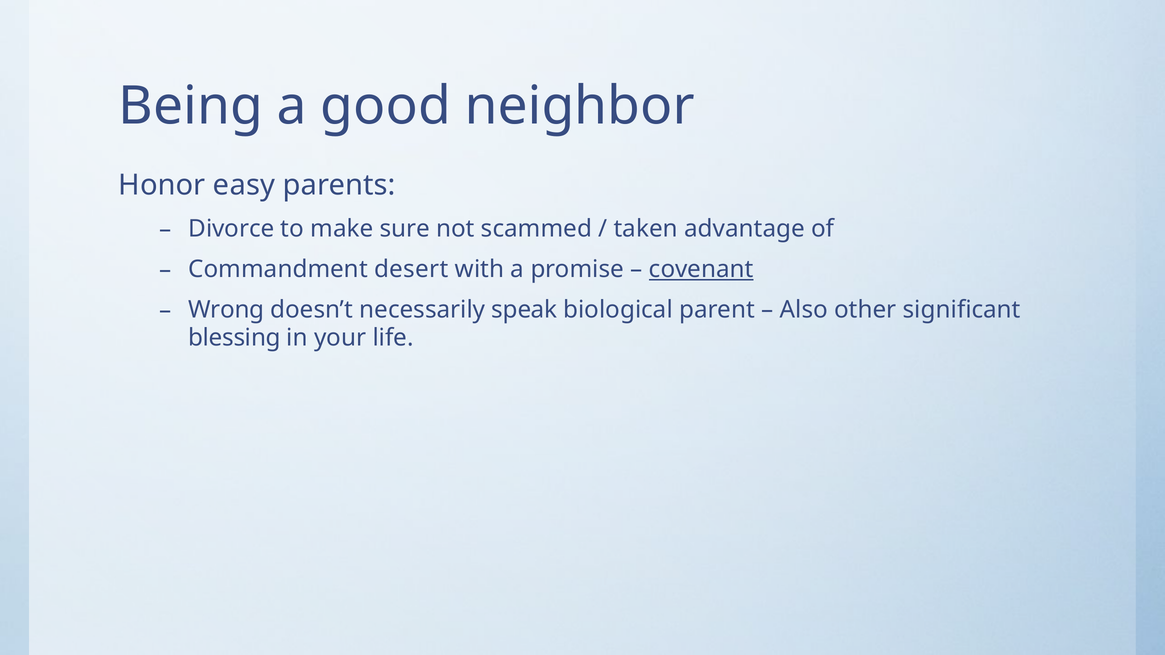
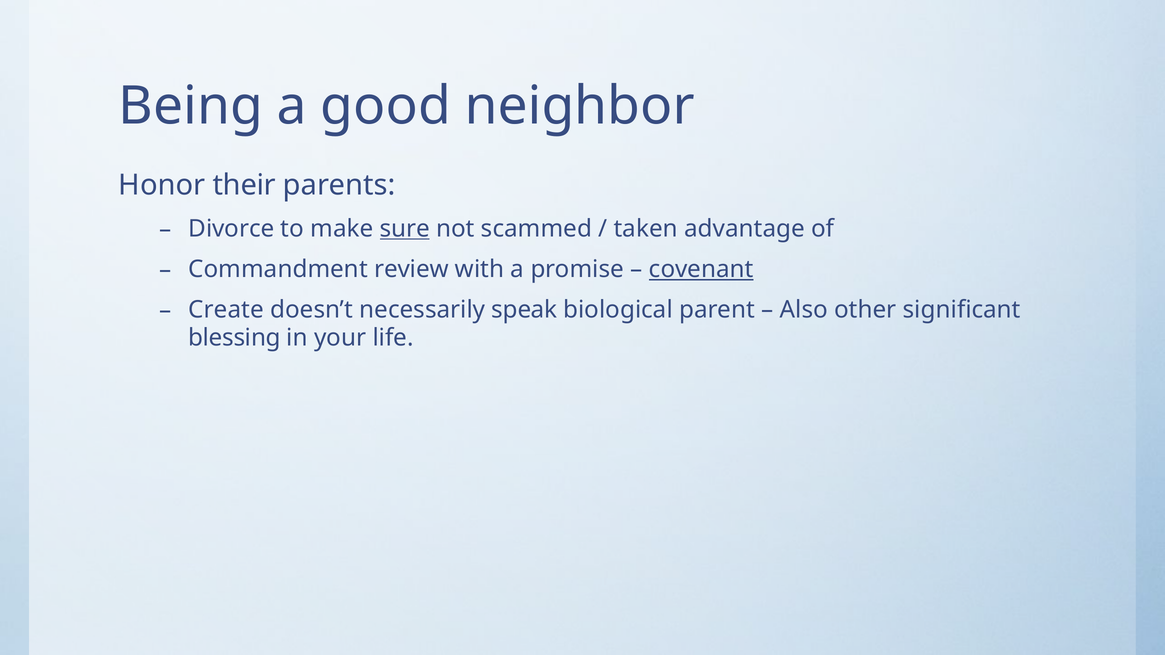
easy: easy -> their
sure underline: none -> present
desert: desert -> review
Wrong: Wrong -> Create
